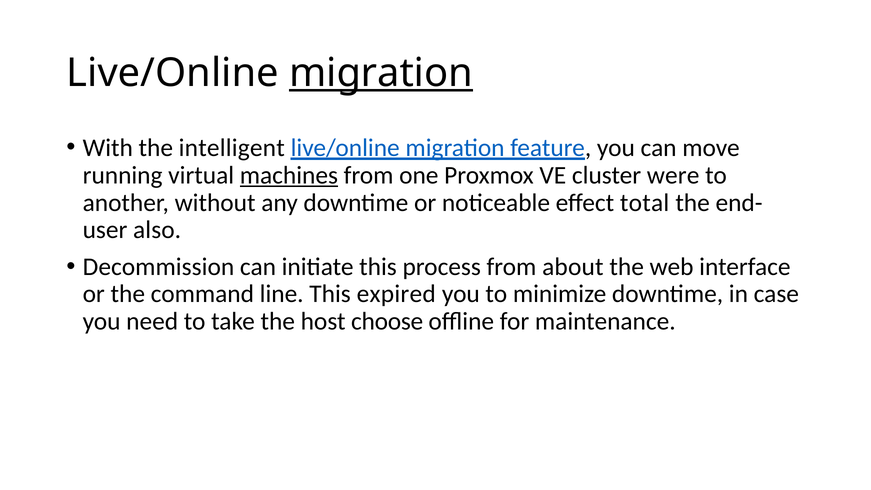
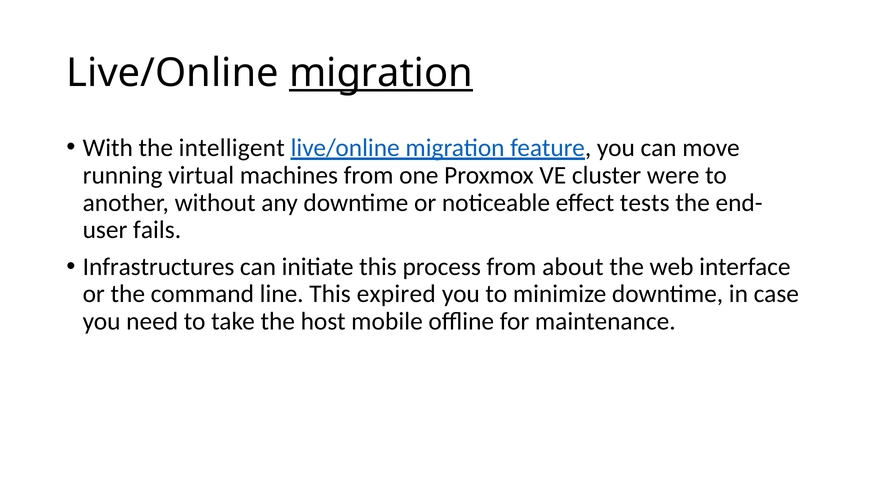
machines underline: present -> none
total: total -> tests
also: also -> fails
Decommission: Decommission -> Infrastructures
choose: choose -> mobile
